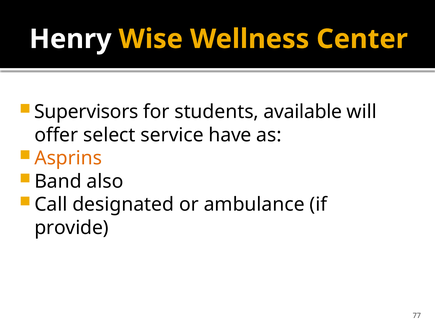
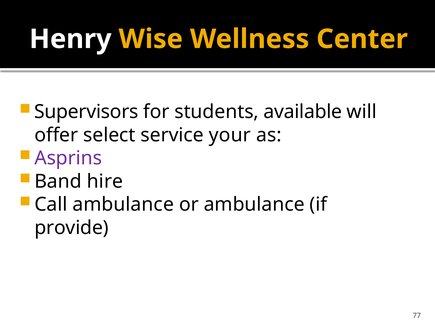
have: have -> your
Asprins colour: orange -> purple
also: also -> hire
Call designated: designated -> ambulance
